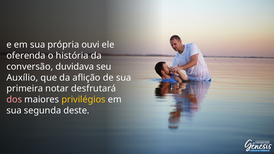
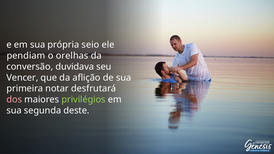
ouvi: ouvi -> seio
oferenda: oferenda -> pendiam
história: história -> orelhas
Auxílio: Auxílio -> Vencer
privilégios colour: yellow -> light green
